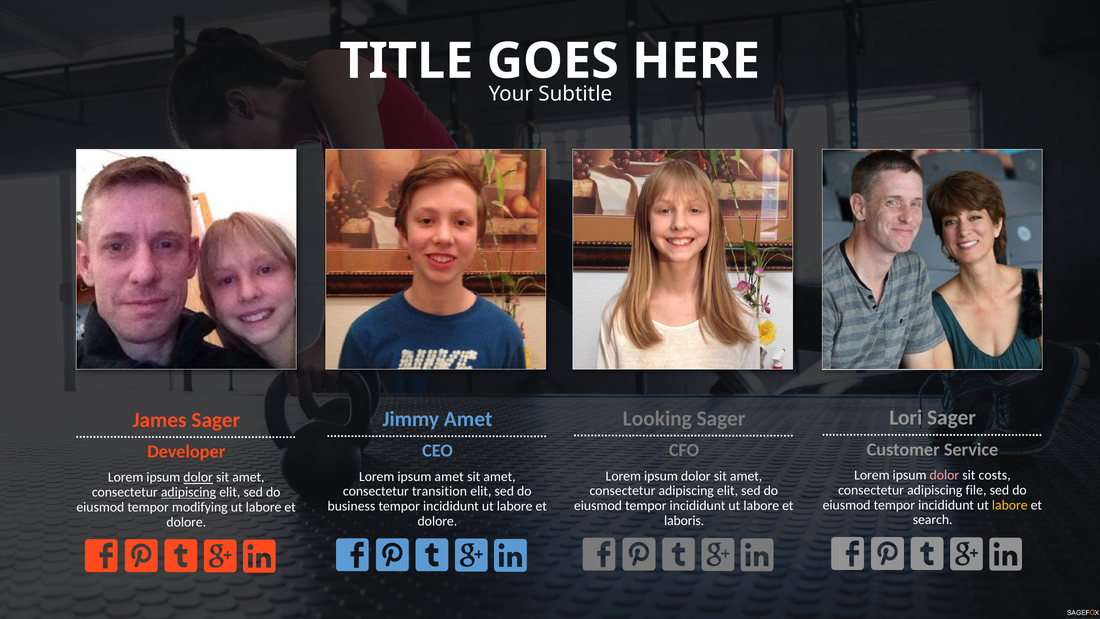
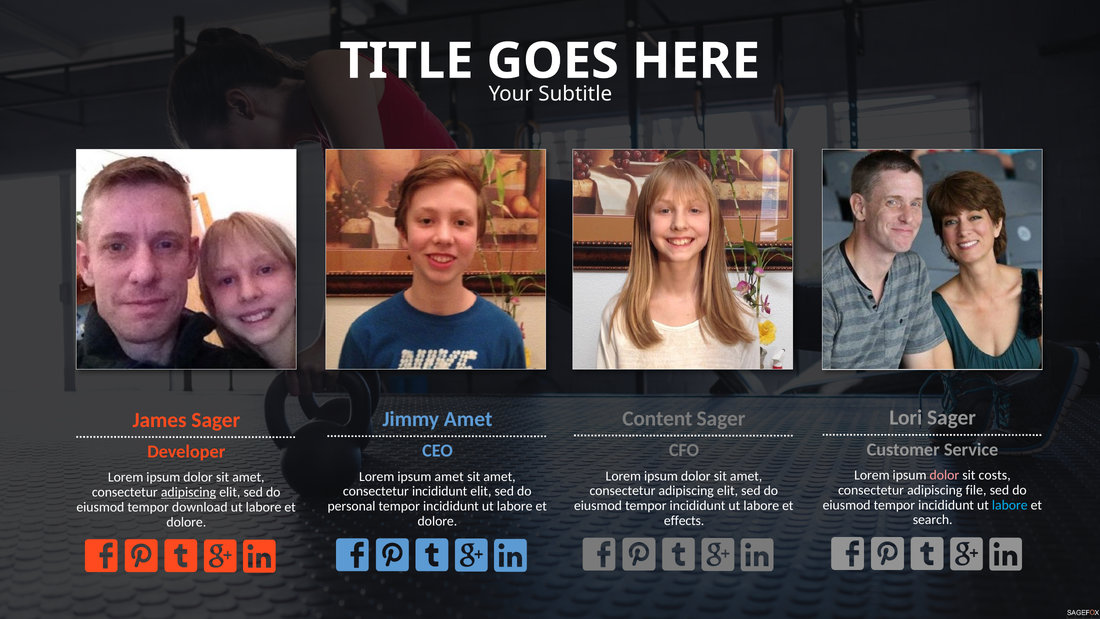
Looking: Looking -> Content
dolor at (198, 477) underline: present -> none
consectetur transition: transition -> incididunt
labore at (1010, 505) colour: yellow -> light blue
business: business -> personal
modifying: modifying -> download
laboris: laboris -> effects
